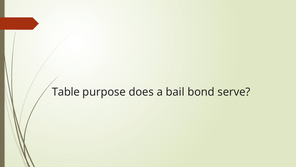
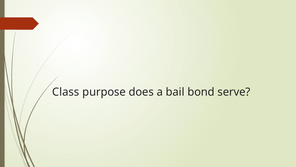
Table: Table -> Class
